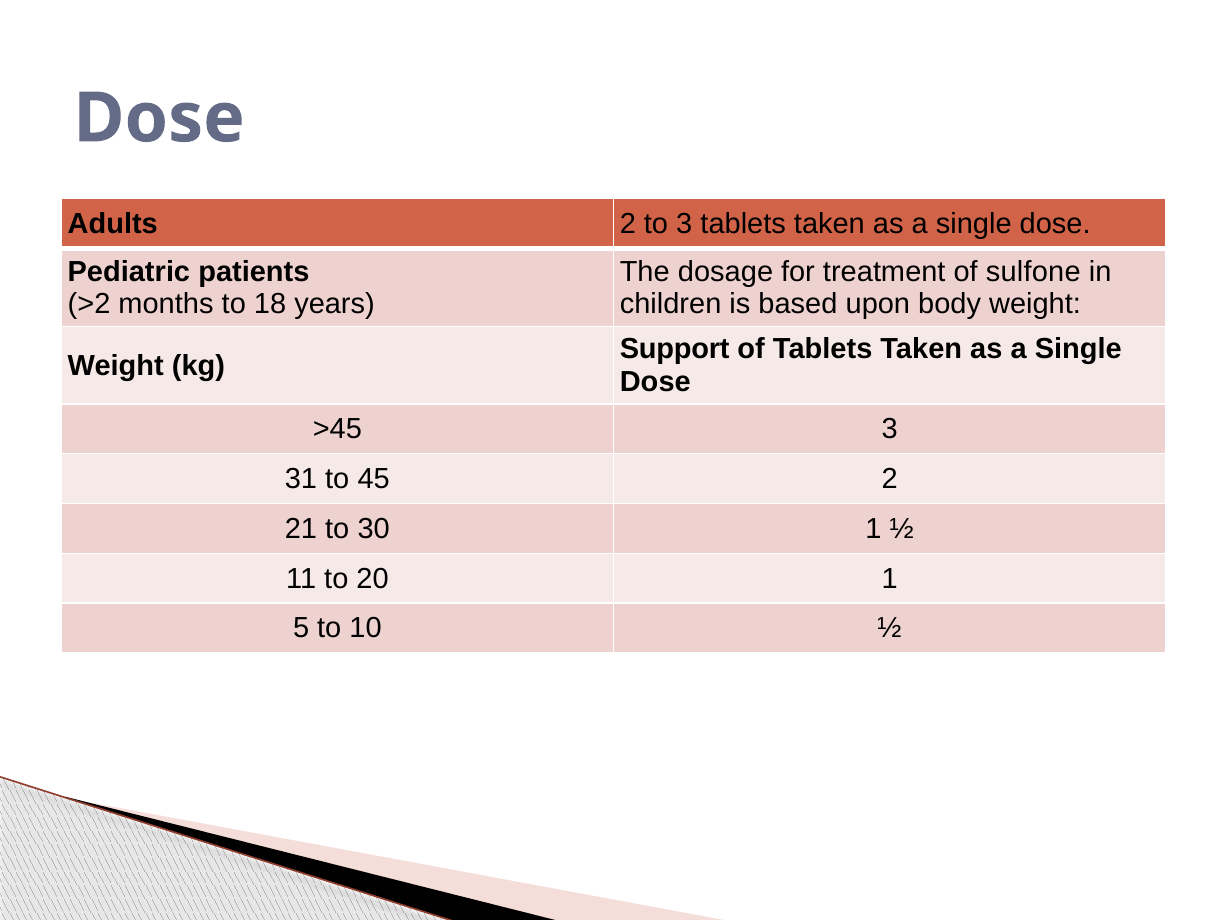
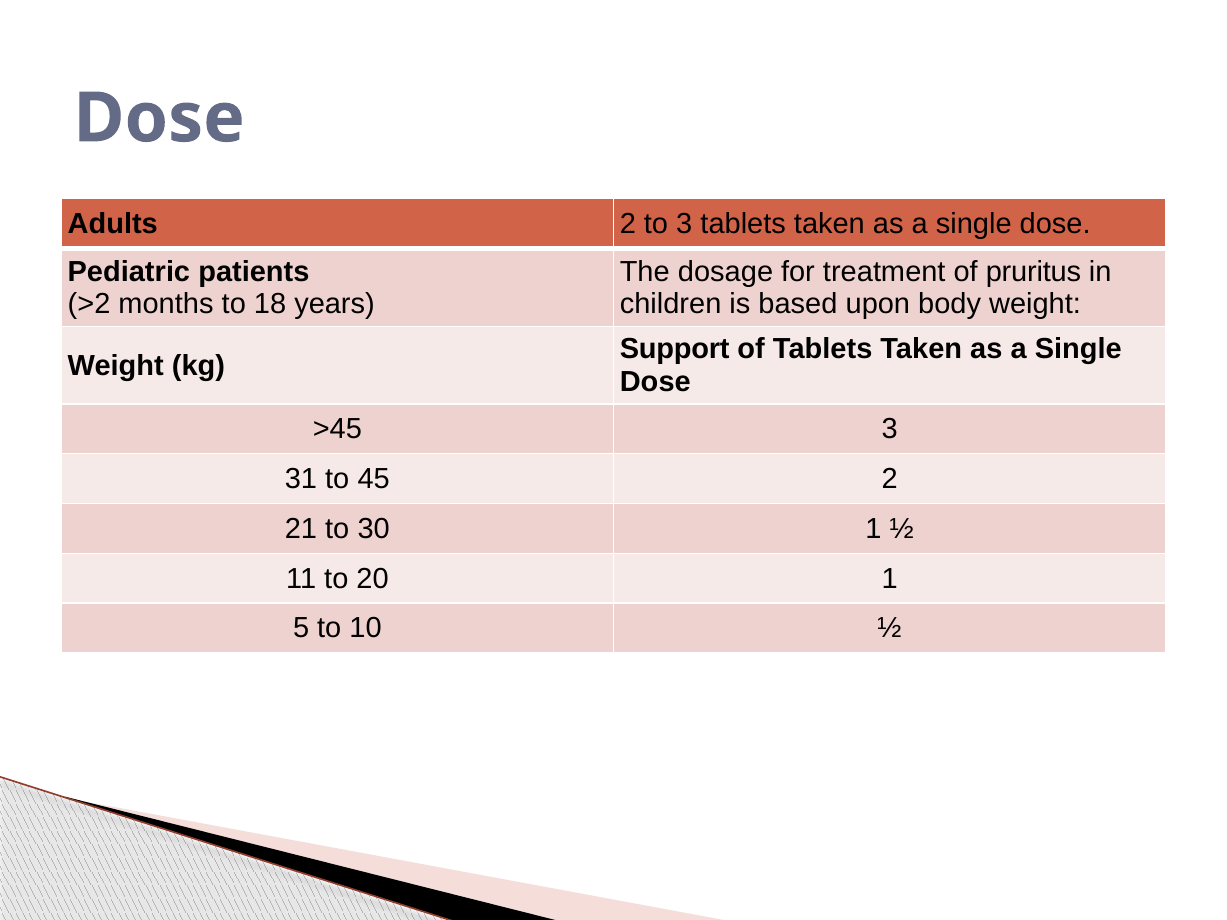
sulfone: sulfone -> pruritus
